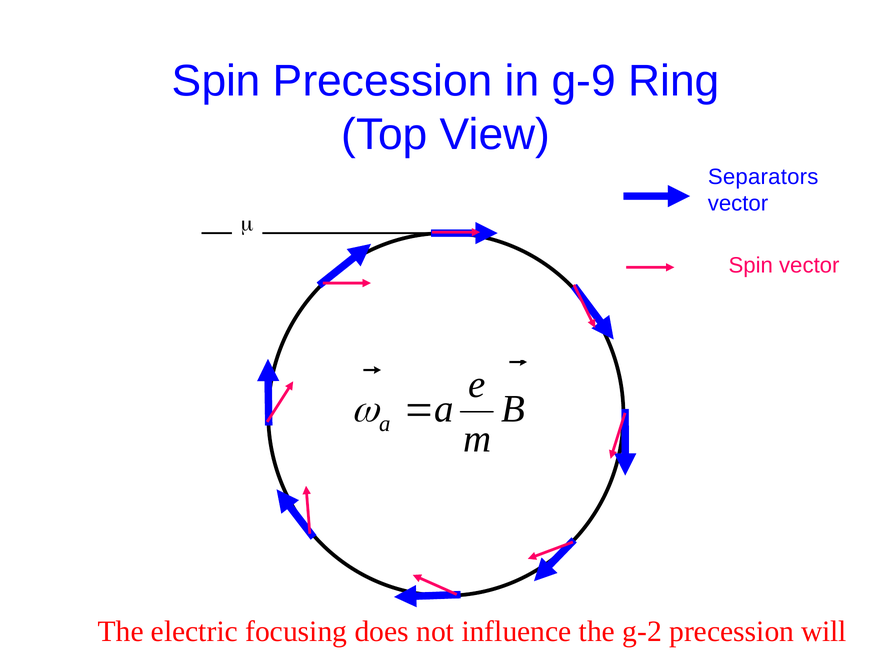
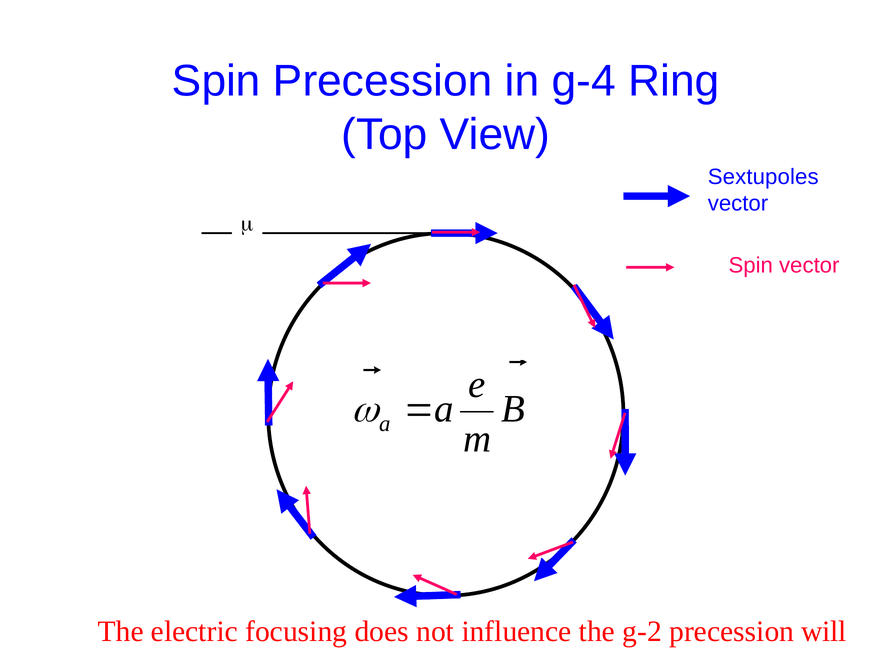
g-9: g-9 -> g-4
Separators: Separators -> Sextupoles
